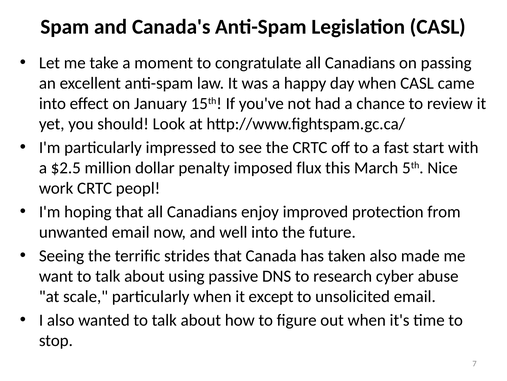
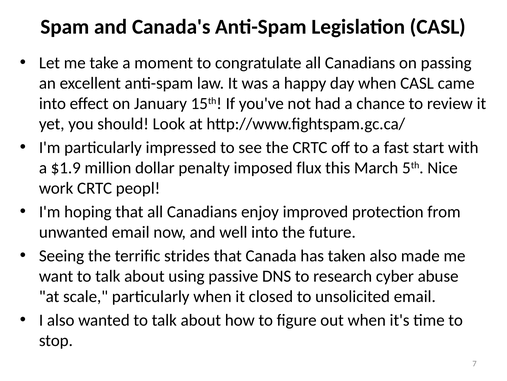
$2.5: $2.5 -> $1.9
except: except -> closed
